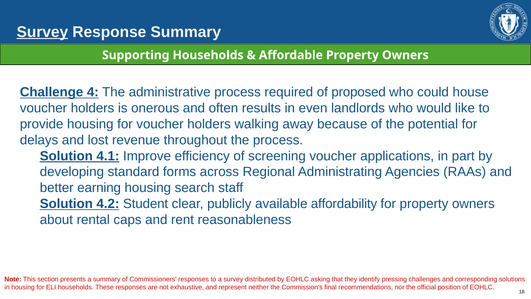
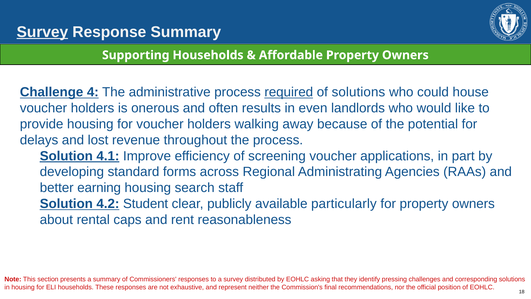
required underline: none -> present
of proposed: proposed -> solutions
affordability: affordability -> particularly
